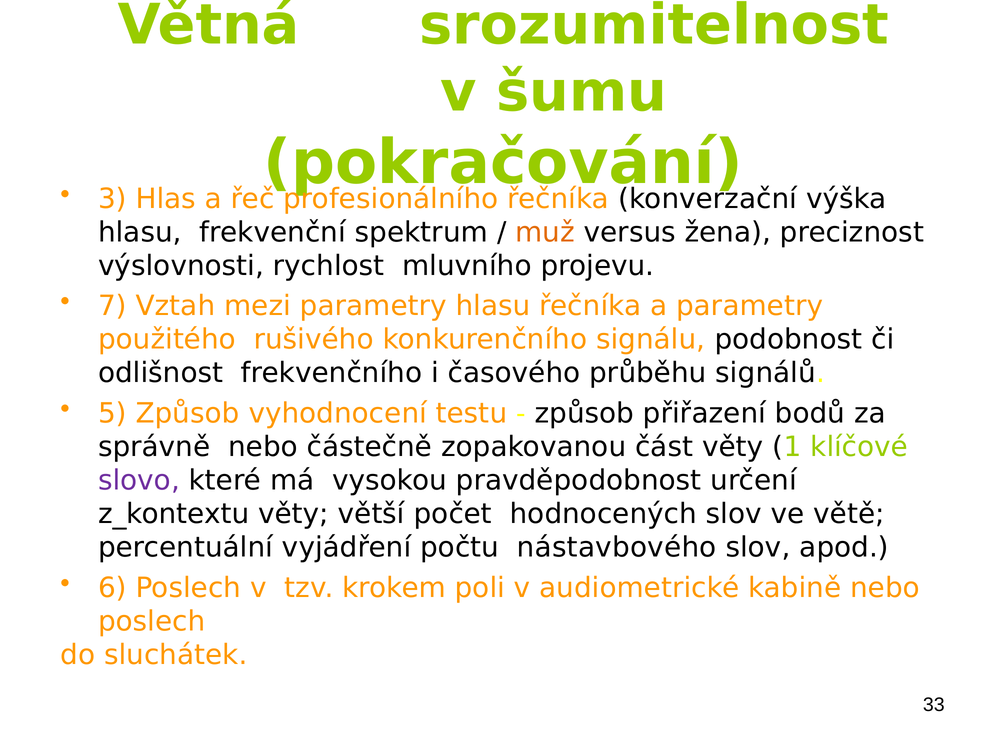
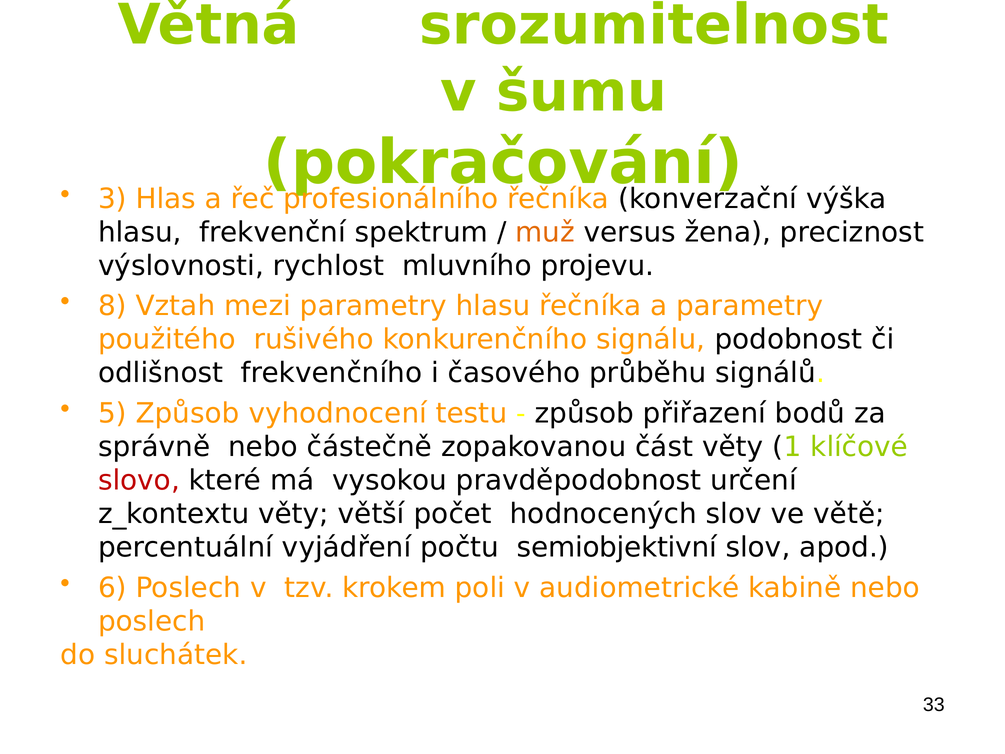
7: 7 -> 8
slovo colour: purple -> red
nástavbového: nástavbového -> semiobjektivní
